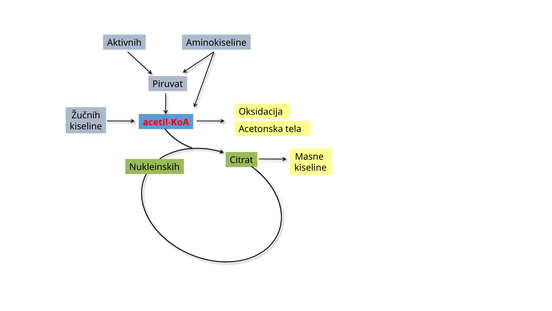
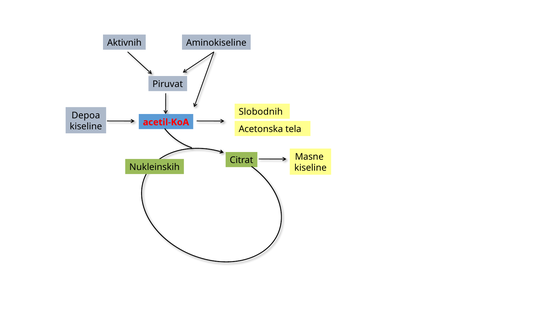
Oksidacija: Oksidacija -> Slobodnih
Žučnih: Žučnih -> Depoa
